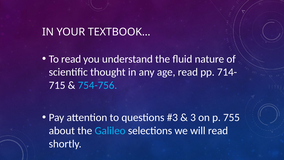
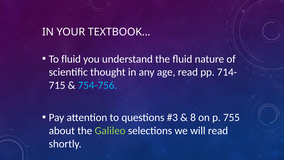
To read: read -> fluid
3: 3 -> 8
Galileo colour: light blue -> light green
